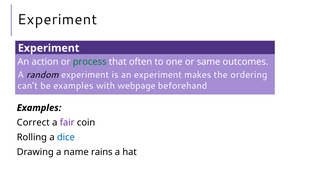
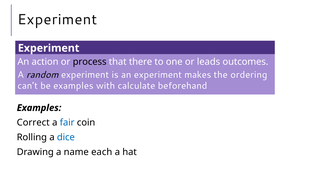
process colour: green -> black
often: often -> there
same: same -> leads
webpage: webpage -> calculate
fair colour: purple -> blue
rains: rains -> each
